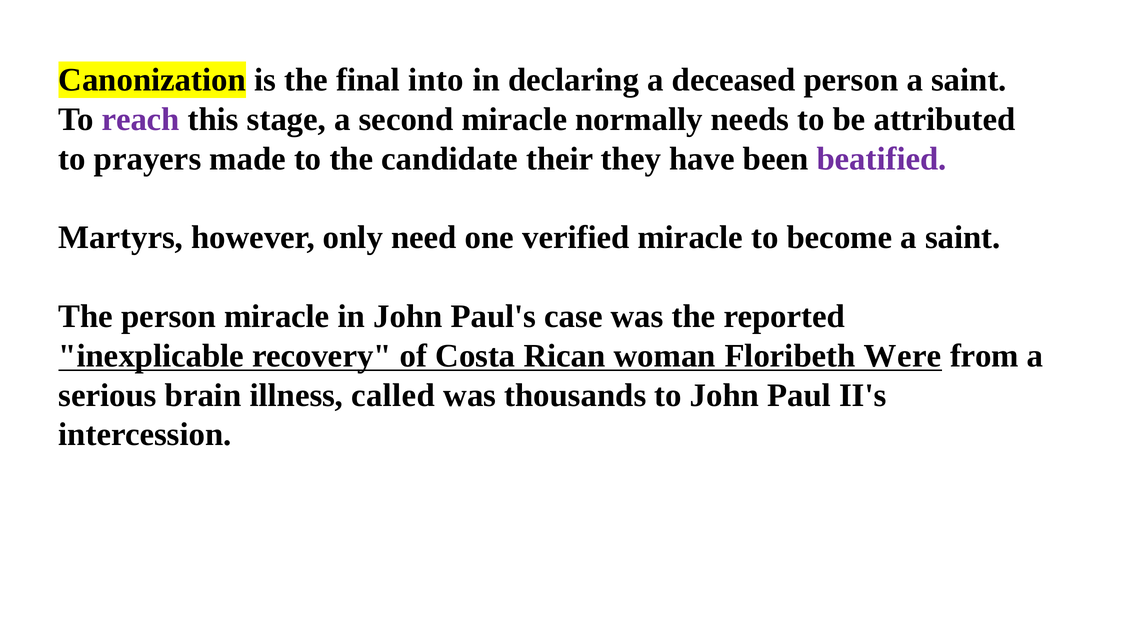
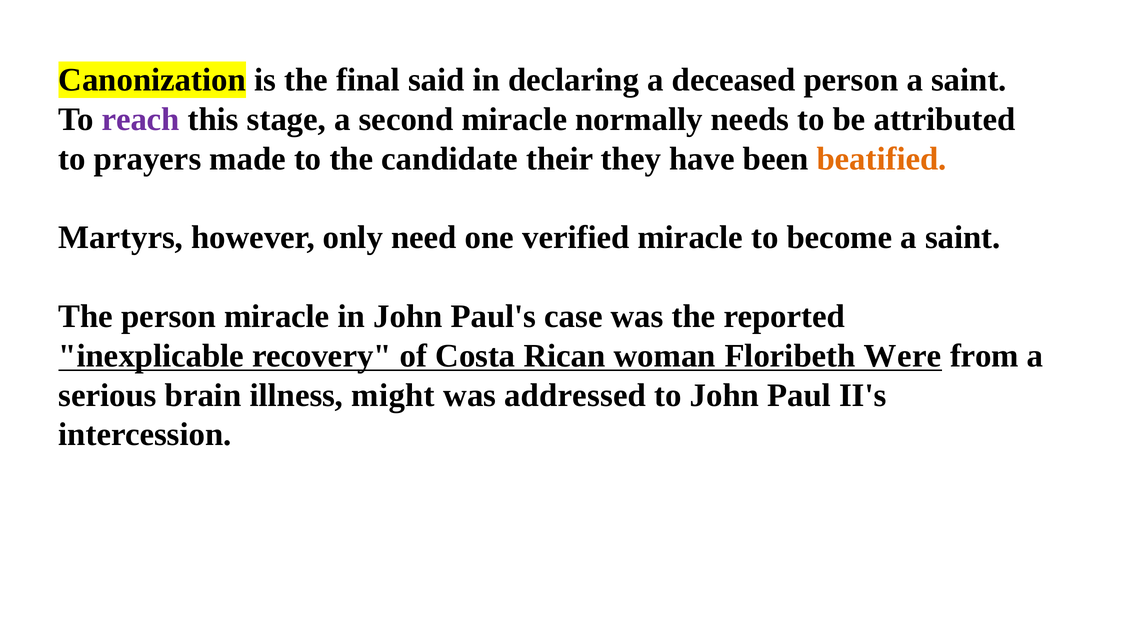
into: into -> said
beatified colour: purple -> orange
called: called -> might
thousands: thousands -> addressed
